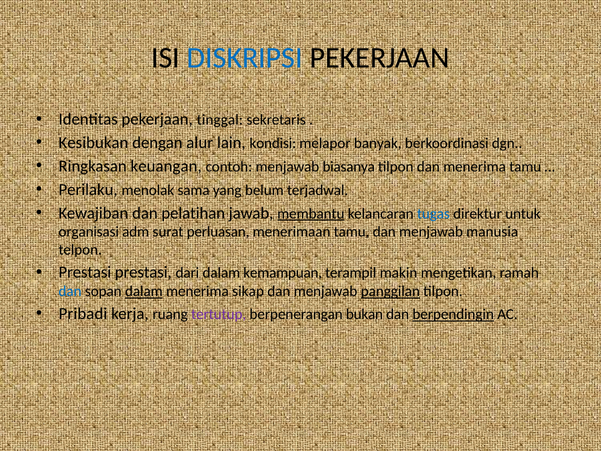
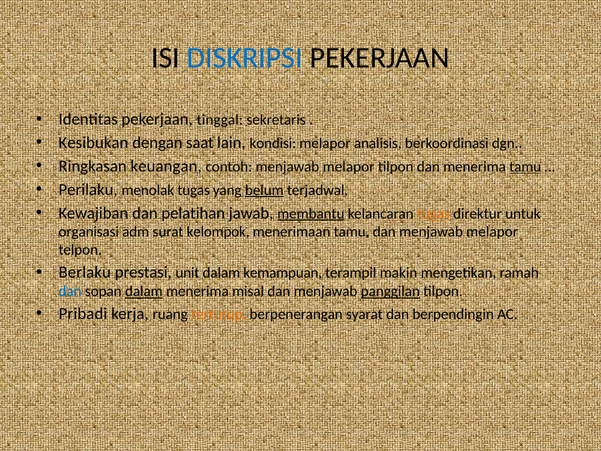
alur: alur -> saat
banyak: banyak -> analisis
contoh menjawab biasanya: biasanya -> melapor
tamu at (525, 167) underline: none -> present
menolak sama: sama -> tugas
belum underline: none -> present
tugas at (433, 213) colour: blue -> orange
perluasan: perluasan -> kelompok
dan menjawab manusia: manusia -> melapor
Prestasi at (85, 272): Prestasi -> Berlaku
dari: dari -> unit
sikap: sikap -> misal
tertutup colour: purple -> orange
bukan: bukan -> syarat
berpendingin underline: present -> none
